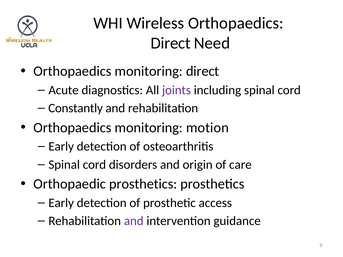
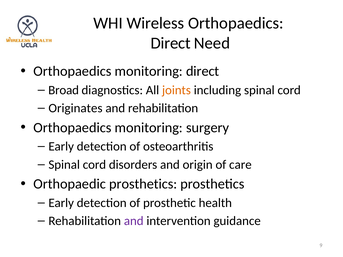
Acute: Acute -> Broad
joints colour: purple -> orange
Constantly: Constantly -> Originates
motion: motion -> surgery
access: access -> health
